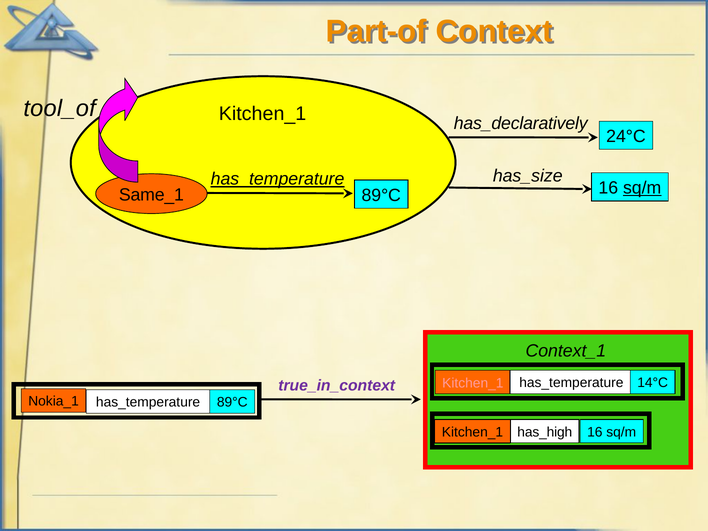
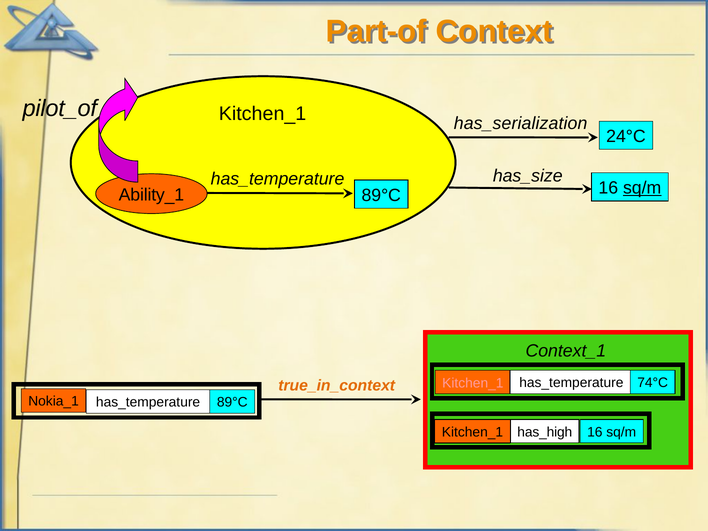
tool_of: tool_of -> pilot_of
has_declaratively: has_declaratively -> has_serialization
has_temperature at (278, 179) underline: present -> none
Same_1: Same_1 -> Ability_1
14°C: 14°C -> 74°C
true_in_context colour: purple -> orange
